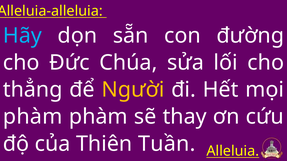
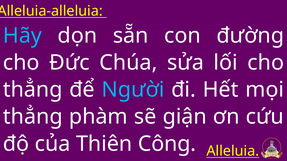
Người colour: yellow -> light blue
phàm at (33, 117): phàm -> thẳng
thay: thay -> giận
Tuần: Tuần -> Công
